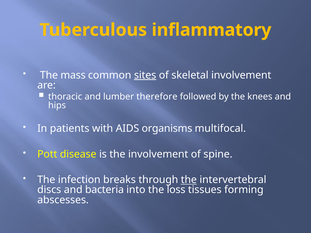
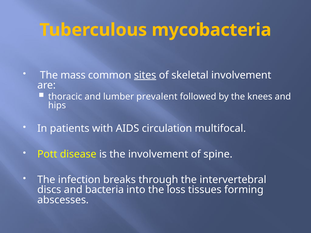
inflammatory: inflammatory -> mycobacteria
therefore: therefore -> prevalent
organisms: organisms -> circulation
the at (189, 180) underline: present -> none
